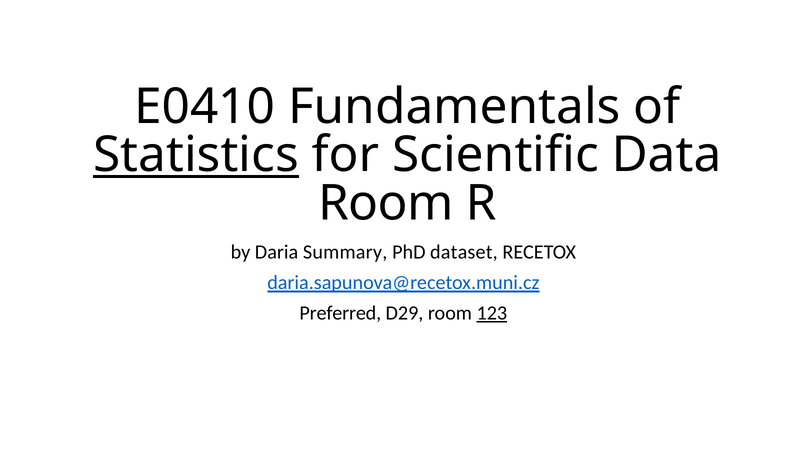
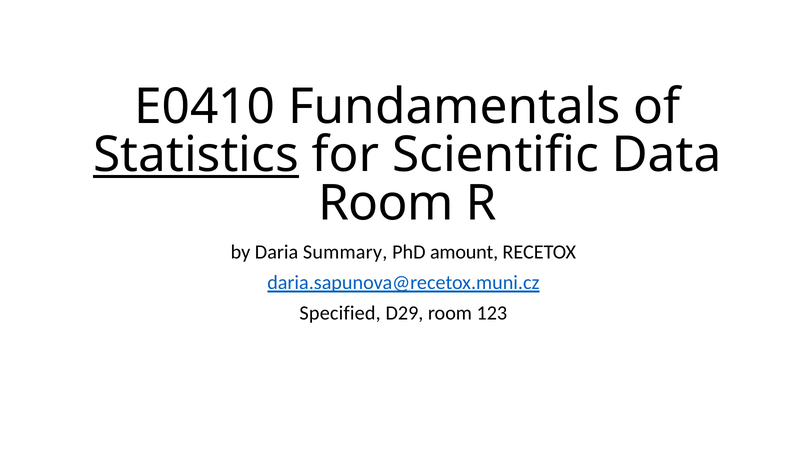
dataset: dataset -> amount
Preferred: Preferred -> Specified
123 underline: present -> none
